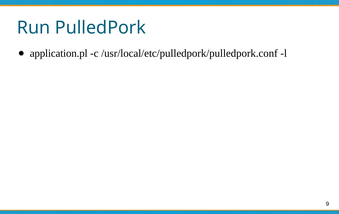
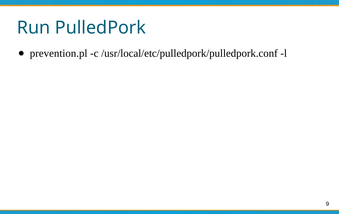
application.pl: application.pl -> prevention.pl
